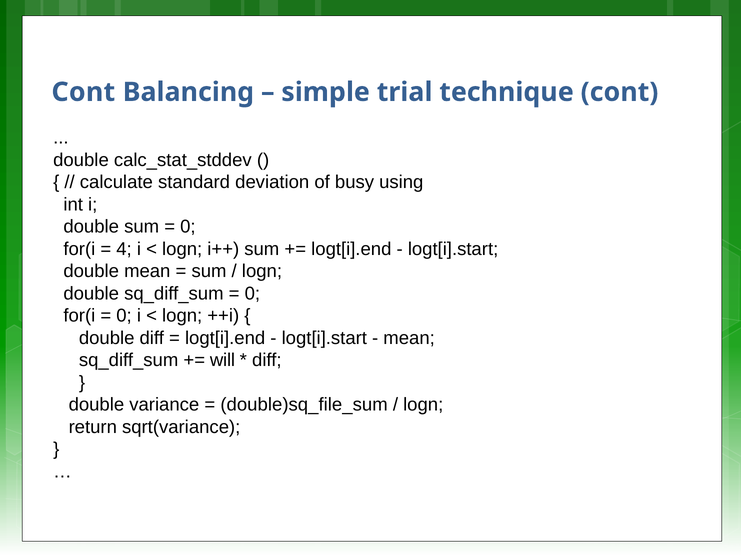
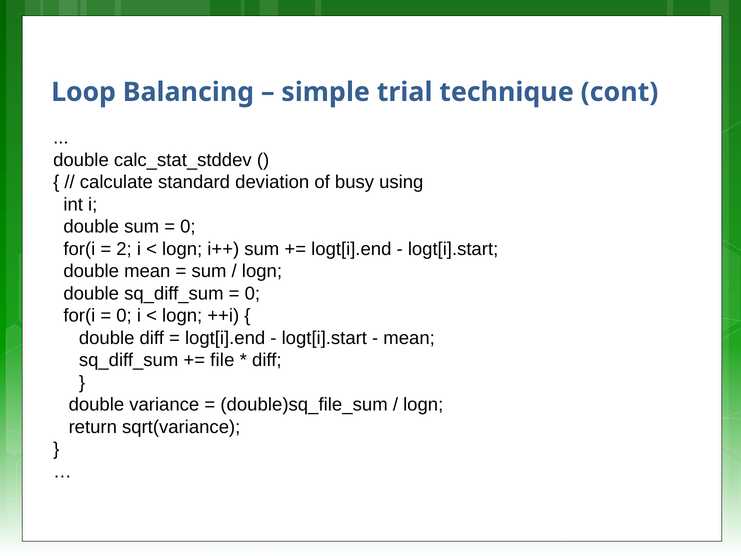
Cont at (83, 92): Cont -> Loop
4: 4 -> 2
will: will -> file
